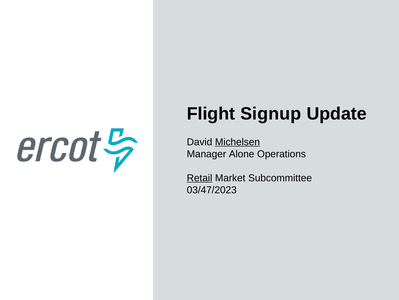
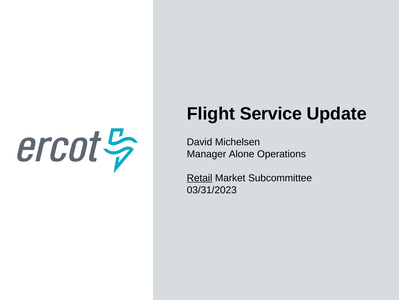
Signup: Signup -> Service
Michelsen underline: present -> none
03/47/2023: 03/47/2023 -> 03/31/2023
